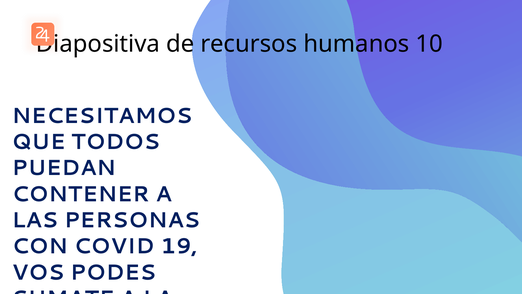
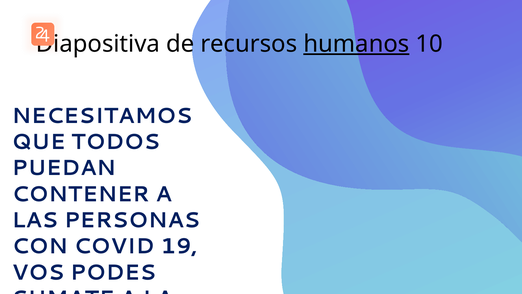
humanos underline: none -> present
